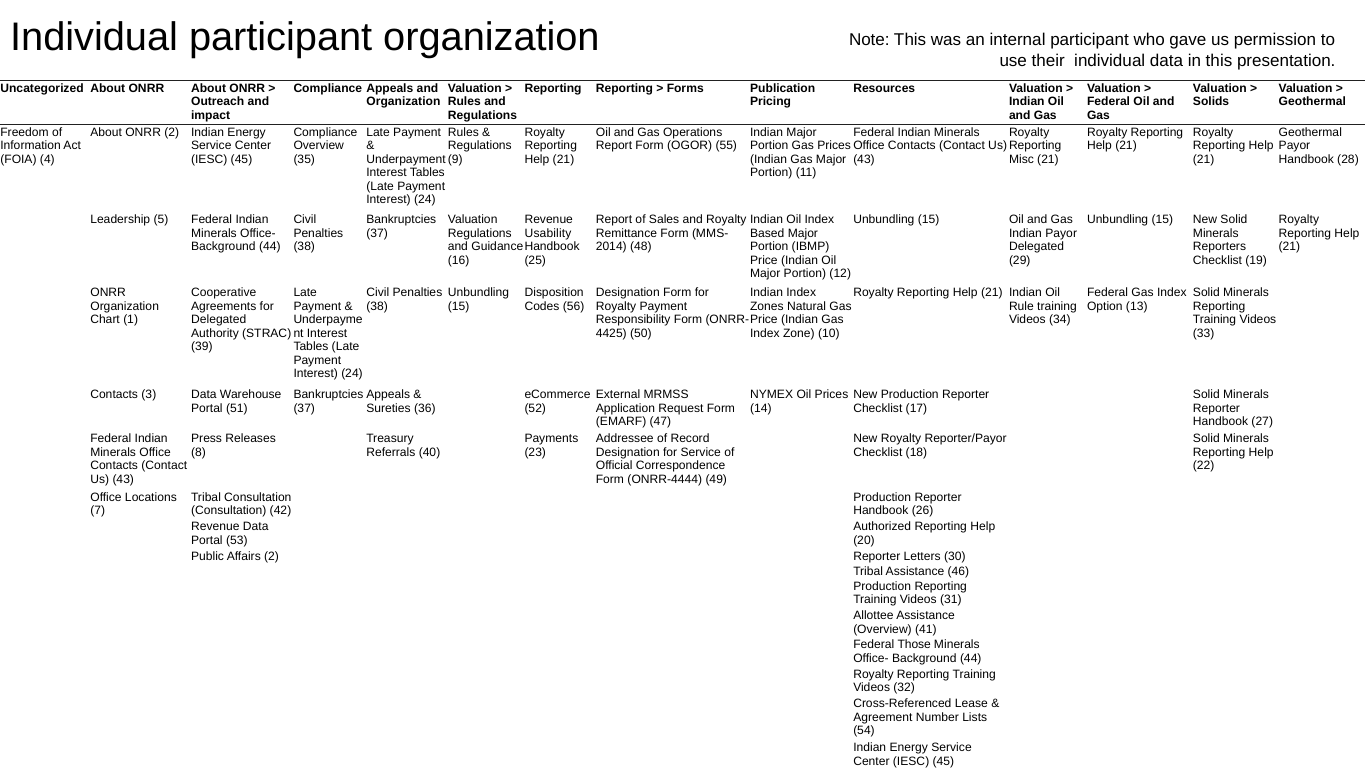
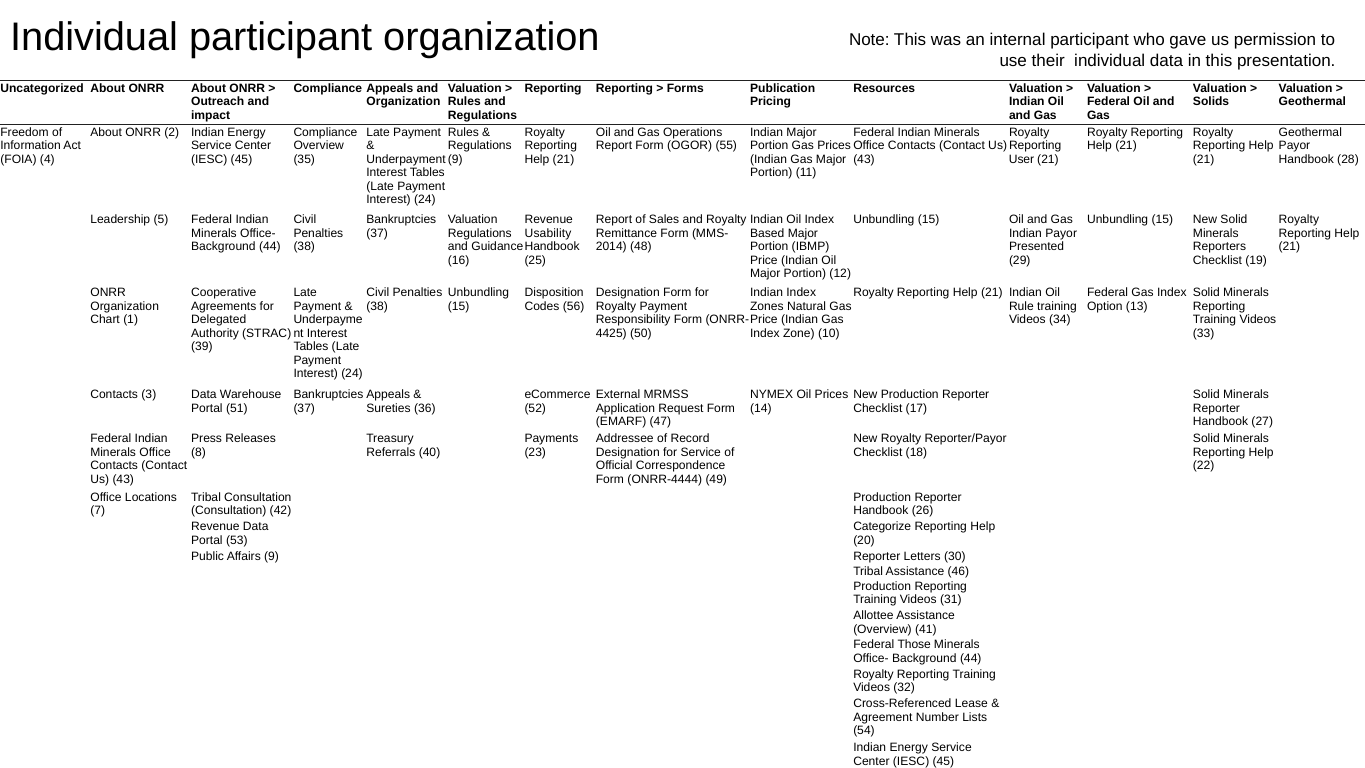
Misc: Misc -> User
Delegated at (1037, 247): Delegated -> Presented
Authorized: Authorized -> Categorize
Affairs 2: 2 -> 9
